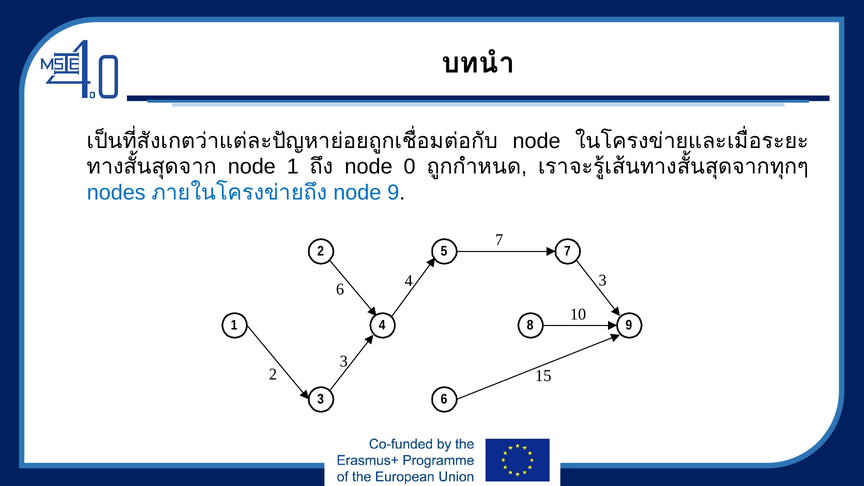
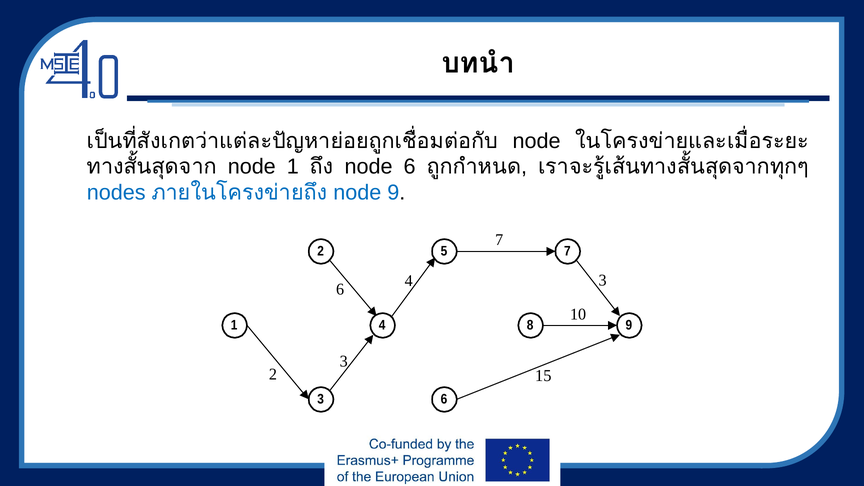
node 0: 0 -> 6
